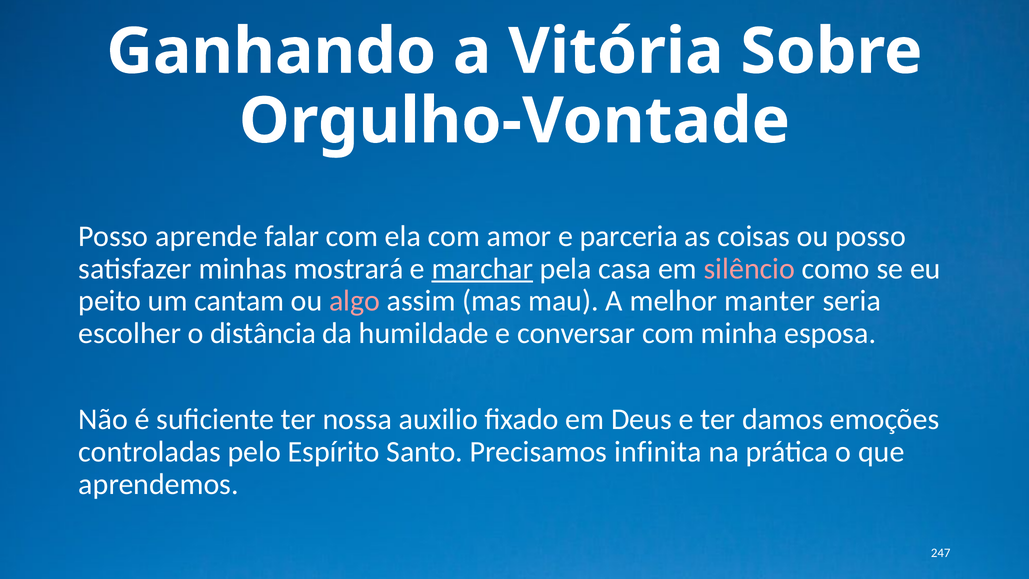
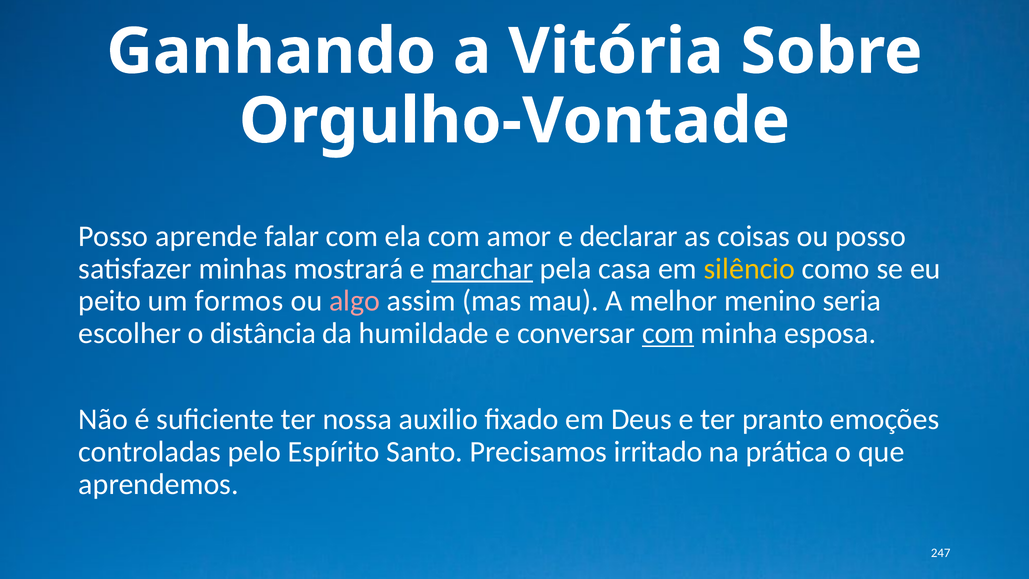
parceria: parceria -> declarar
silêncio colour: pink -> yellow
cantam: cantam -> formos
manter: manter -> menino
com at (668, 333) underline: none -> present
damos: damos -> pranto
infinita: infinita -> irritado
